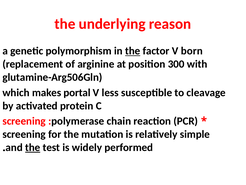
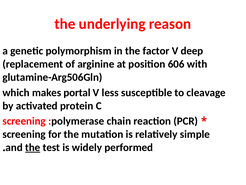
the at (133, 51) underline: present -> none
born: born -> deep
300: 300 -> 606
